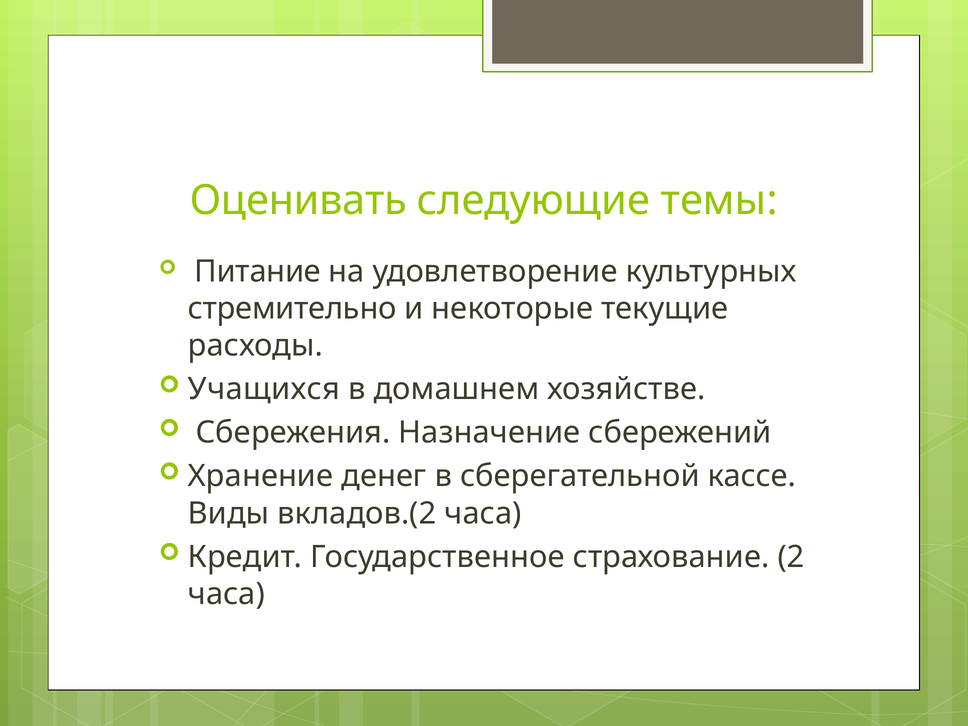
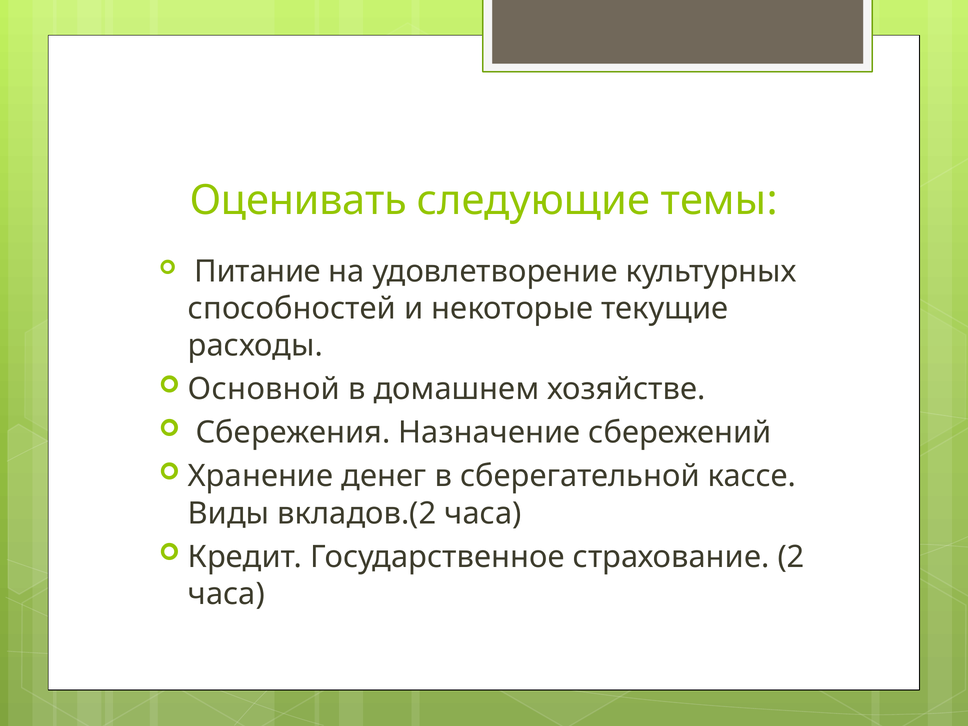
стремительно: стремительно -> способностей
Учащихся: Учащихся -> Основной
